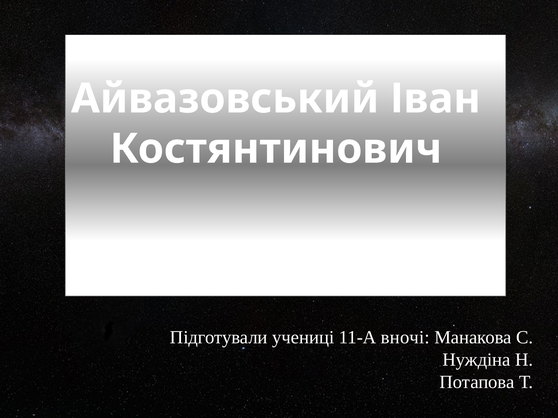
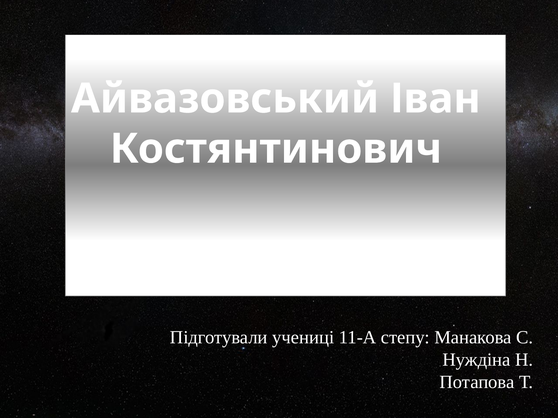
вночі: вночі -> степу
